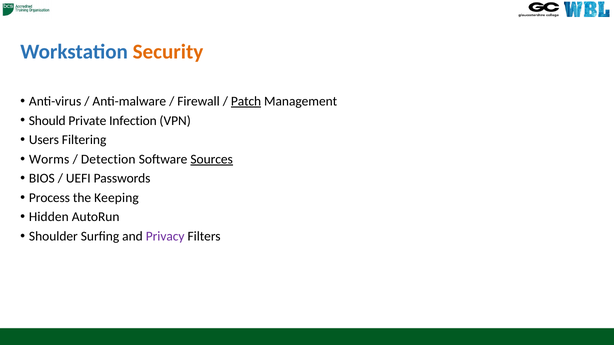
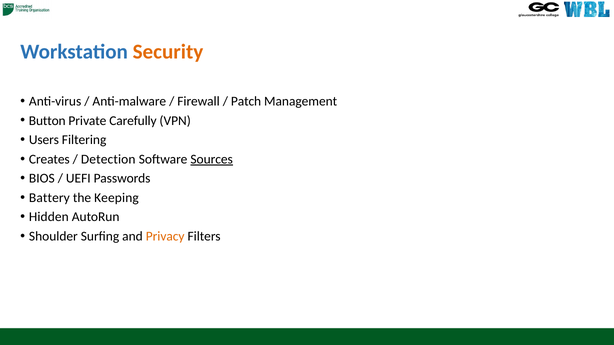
Patch underline: present -> none
Should: Should -> Button
Infection: Infection -> Carefully
Worms: Worms -> Creates
Process: Process -> Battery
Privacy colour: purple -> orange
